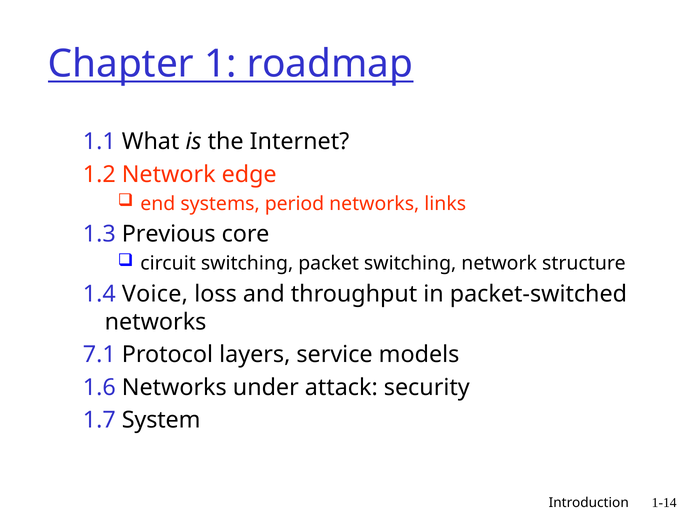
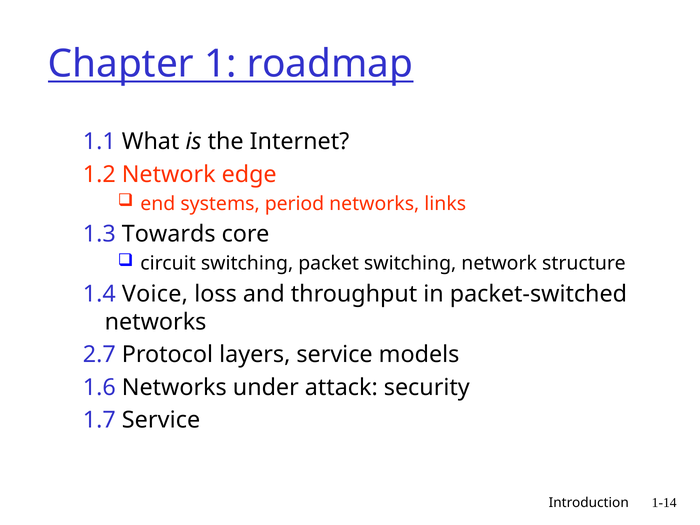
Previous: Previous -> Towards
7.1: 7.1 -> 2.7
1.7 System: System -> Service
